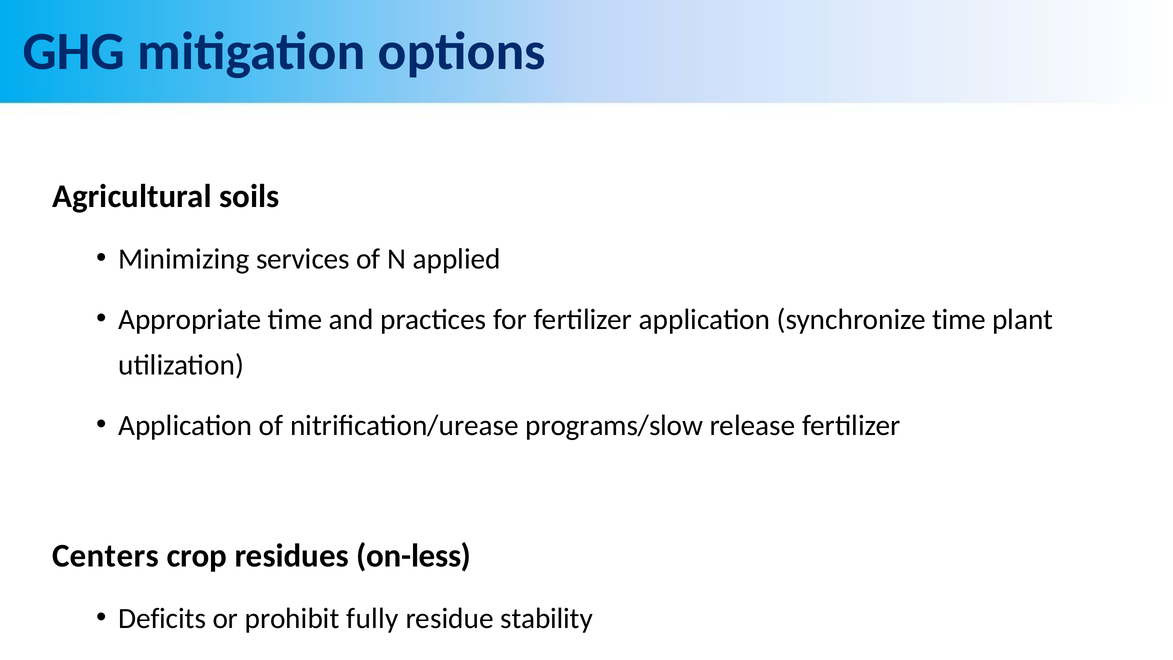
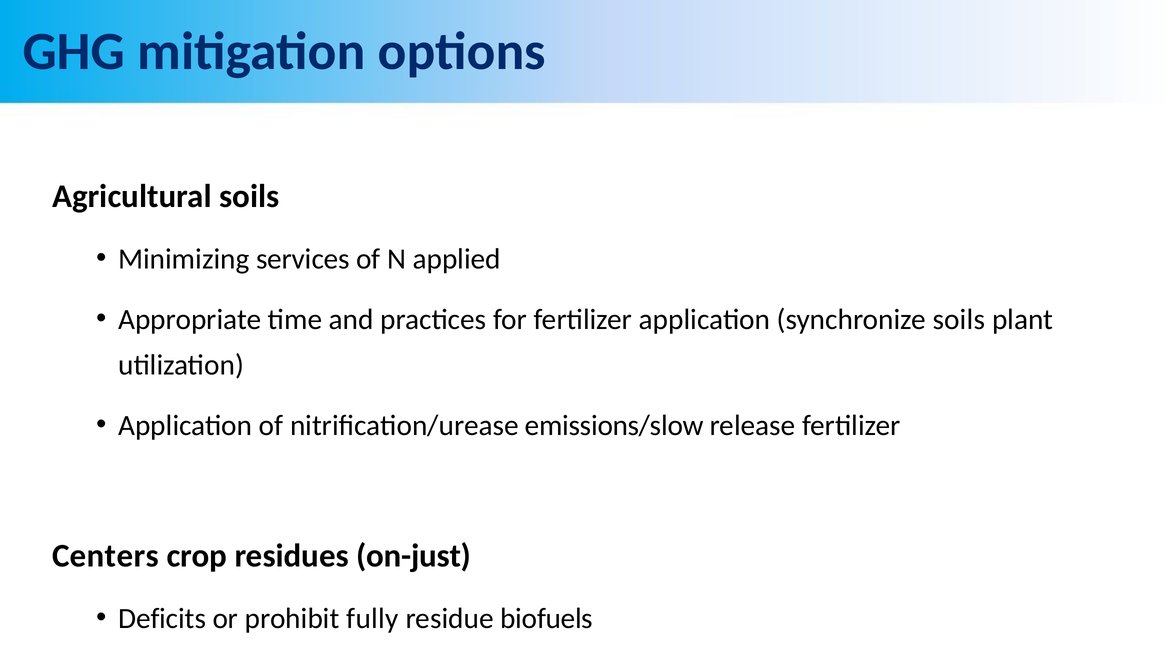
synchronize time: time -> soils
programs/slow: programs/slow -> emissions/slow
on-less: on-less -> on-just
stability: stability -> biofuels
